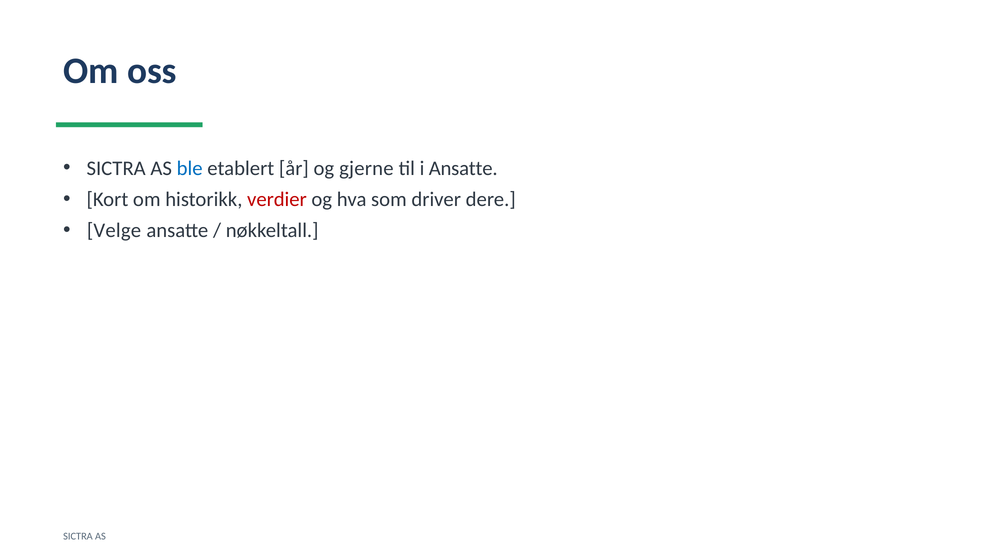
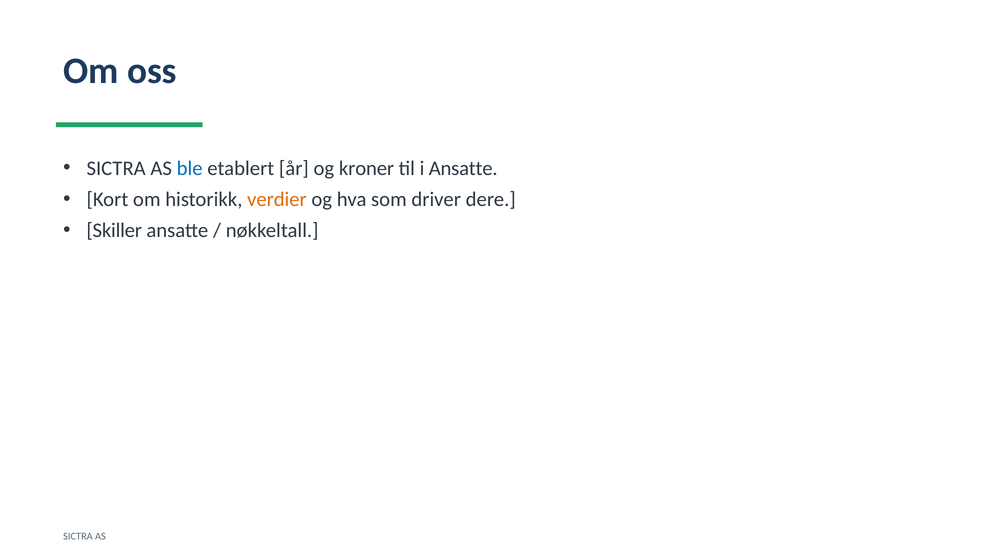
gjerne: gjerne -> kroner
verdier colour: red -> orange
Velge: Velge -> Skiller
